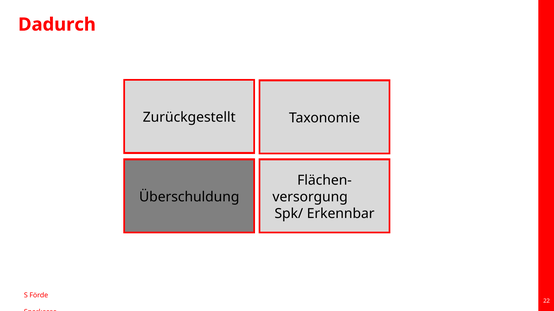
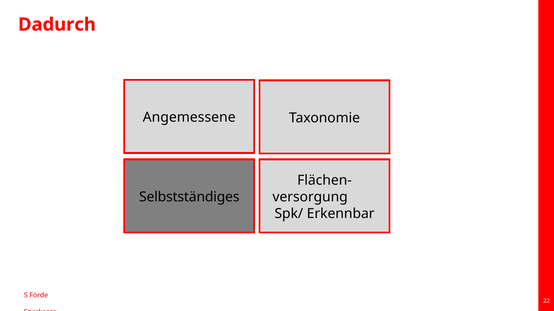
Zurückgestellt: Zurückgestellt -> Angemessene
Überschuldung: Überschuldung -> Selbstständiges
